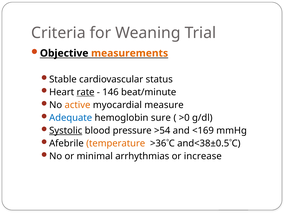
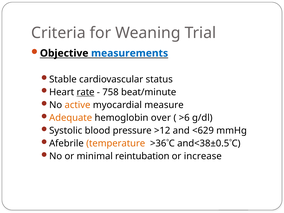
measurements colour: orange -> blue
146: 146 -> 758
Adequate colour: blue -> orange
sure: sure -> over
>0: >0 -> >6
Systolic underline: present -> none
>54: >54 -> >12
<169: <169 -> <629
arrhythmias: arrhythmias -> reintubation
